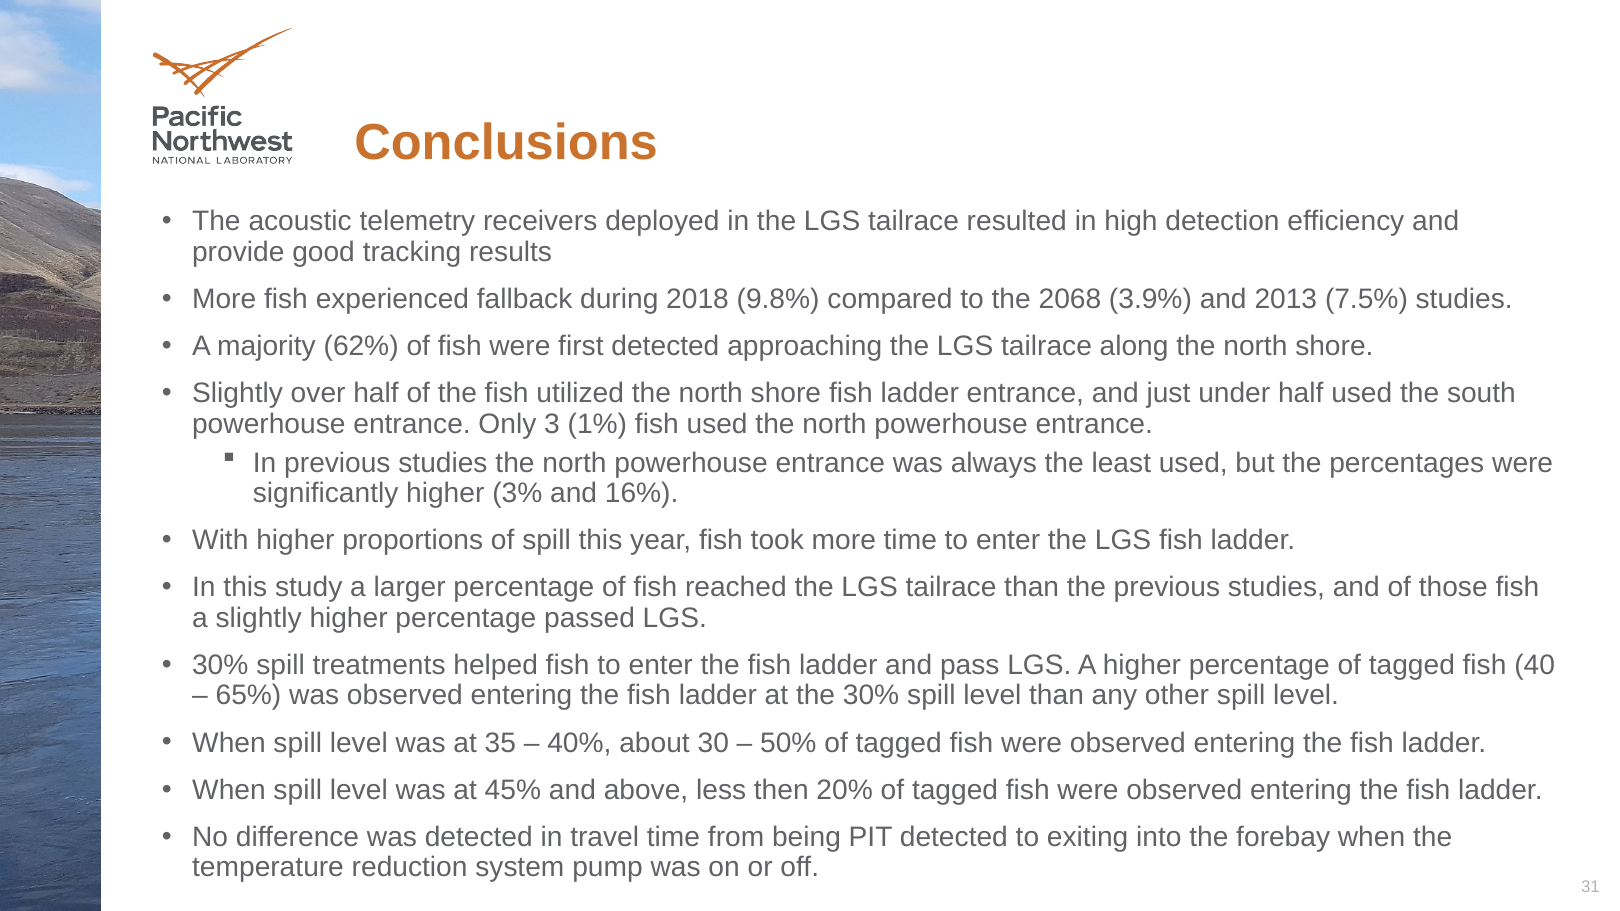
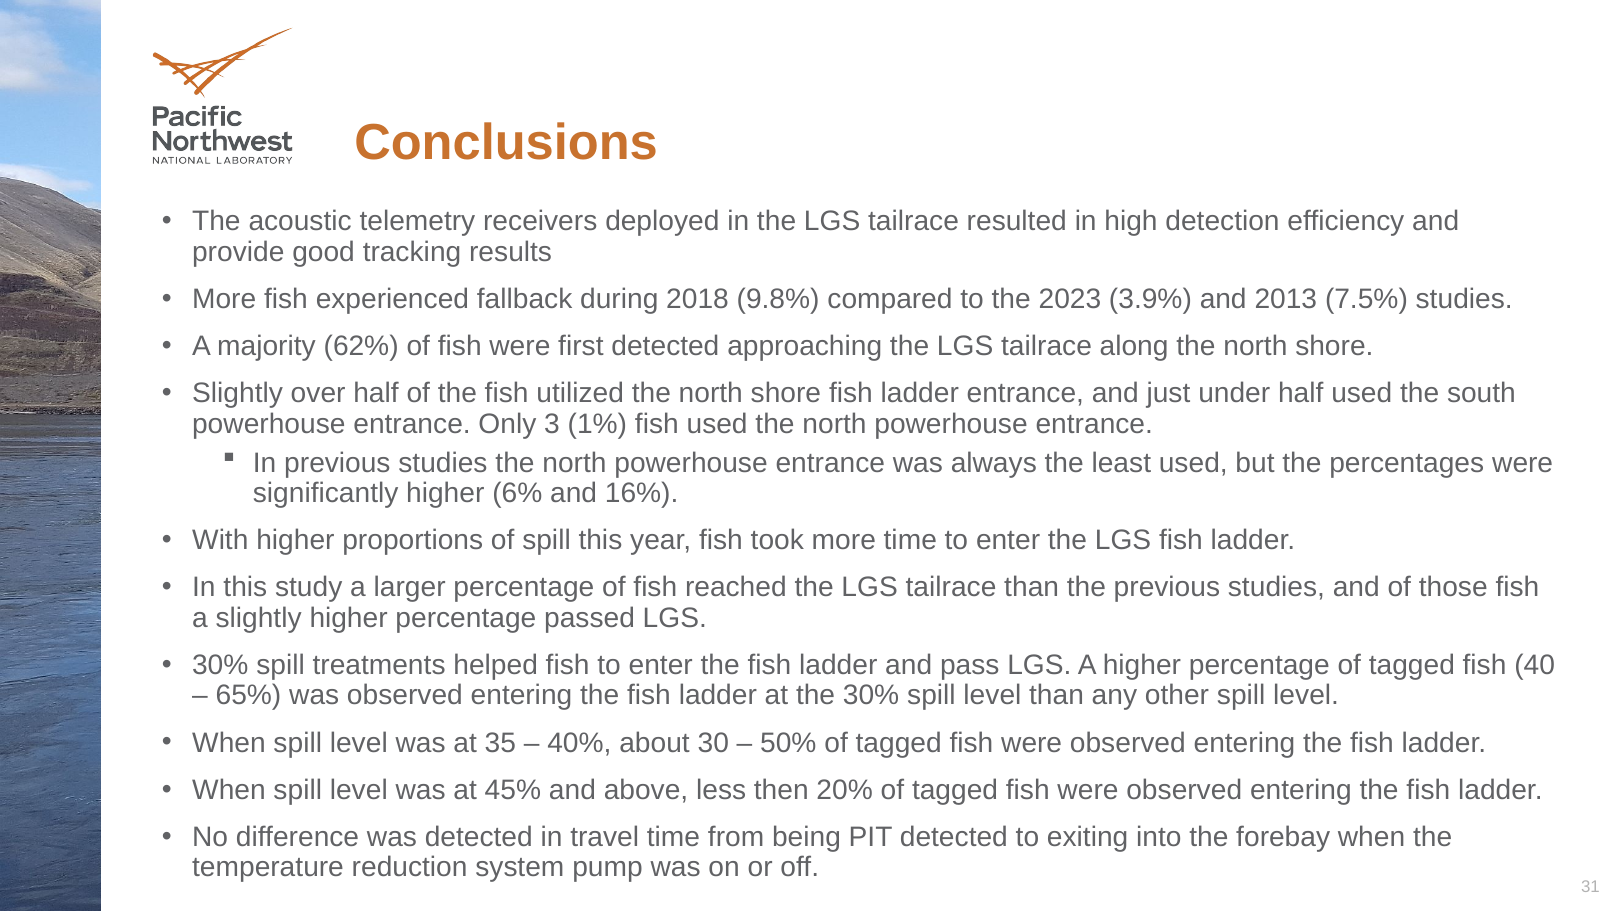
2068: 2068 -> 2023
3%: 3% -> 6%
